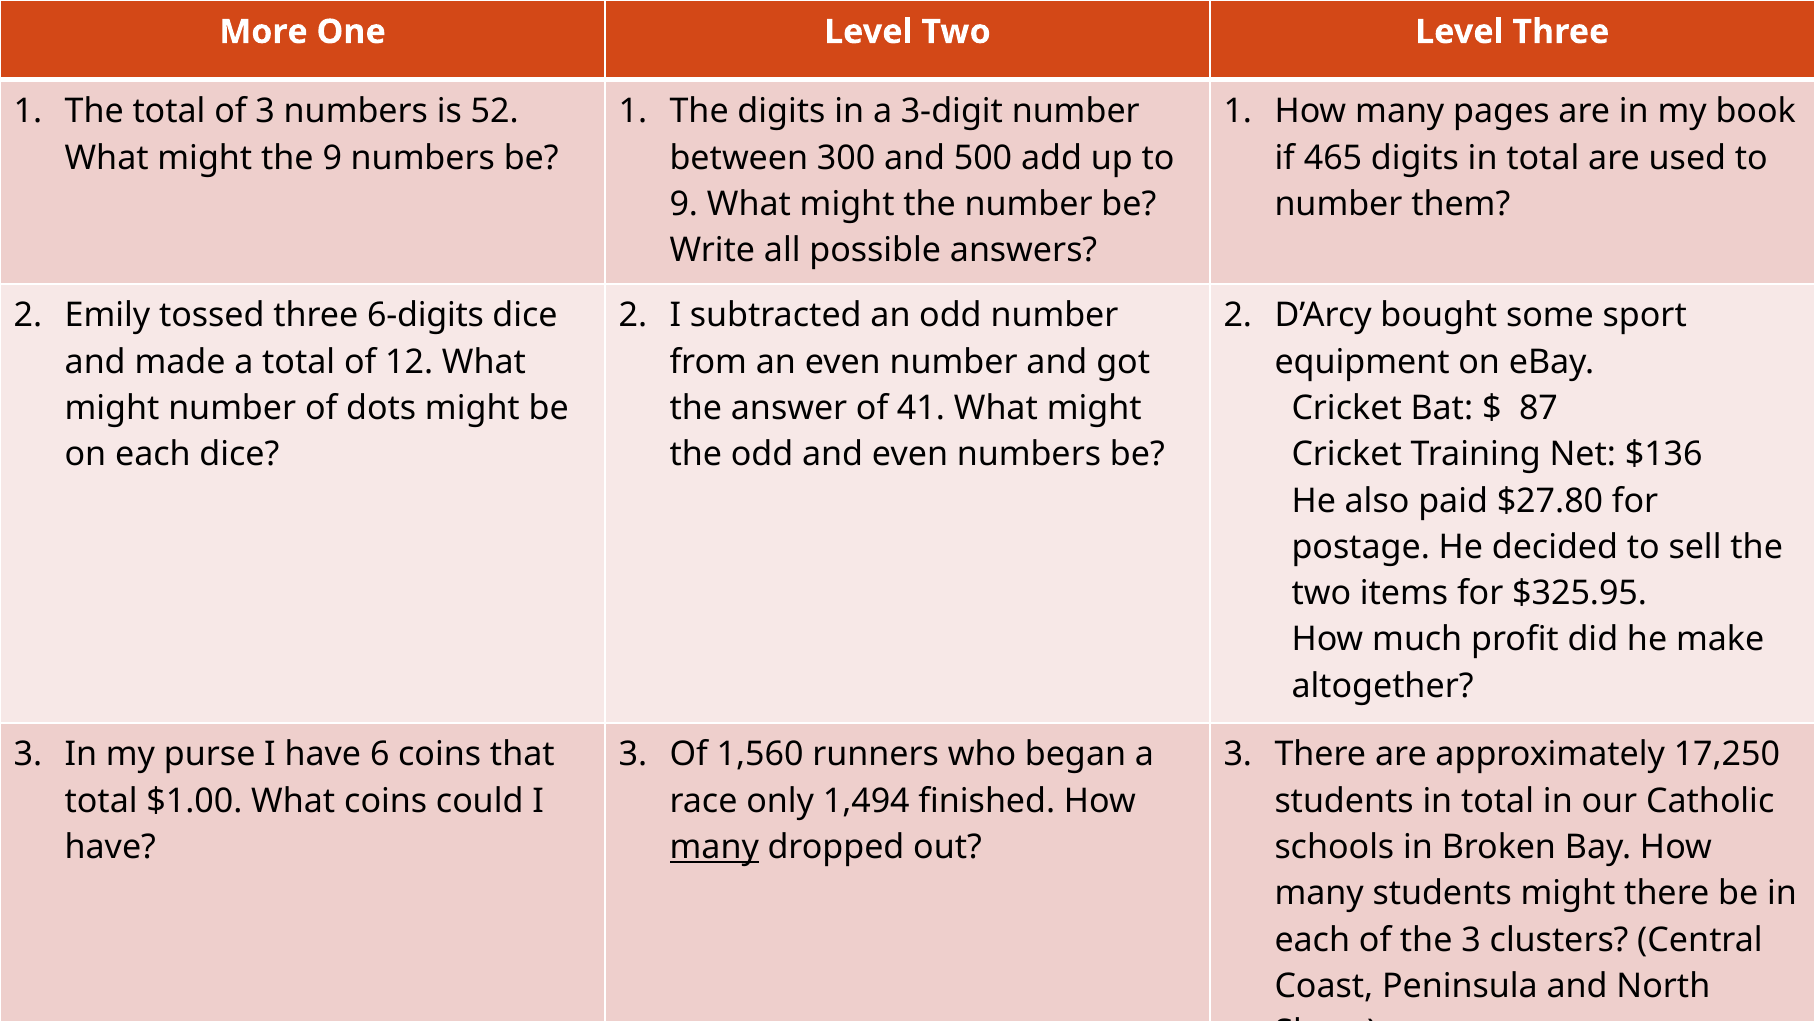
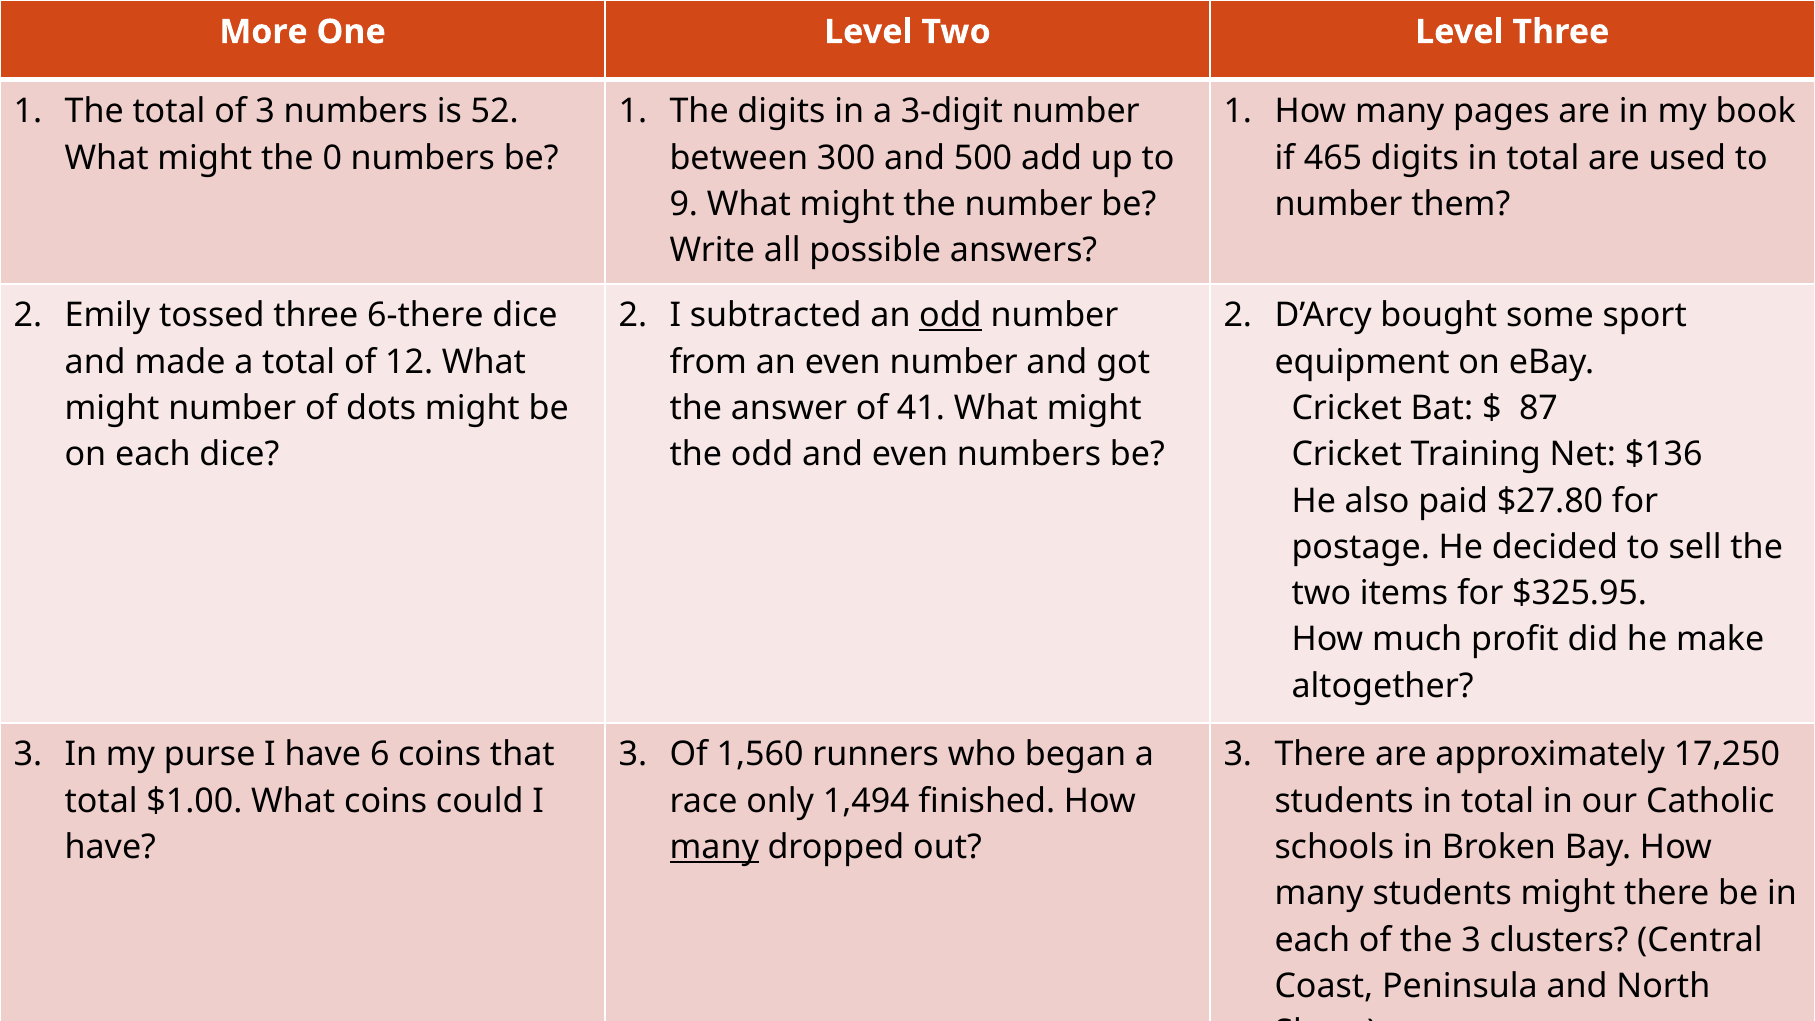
the 9: 9 -> 0
6-digits: 6-digits -> 6-there
odd at (950, 316) underline: none -> present
